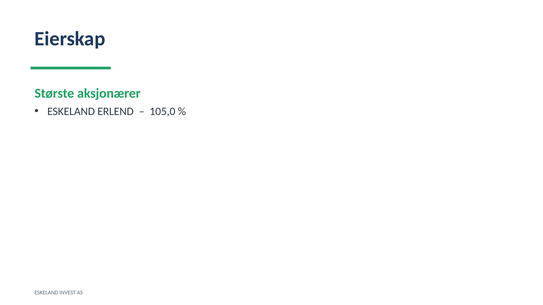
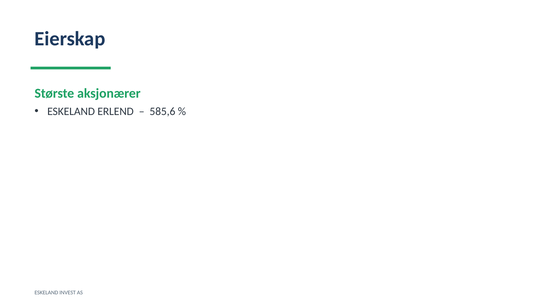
105,0: 105,0 -> 585,6
